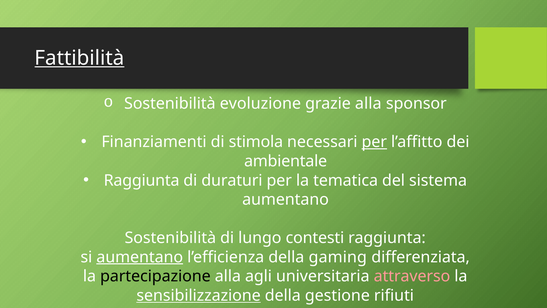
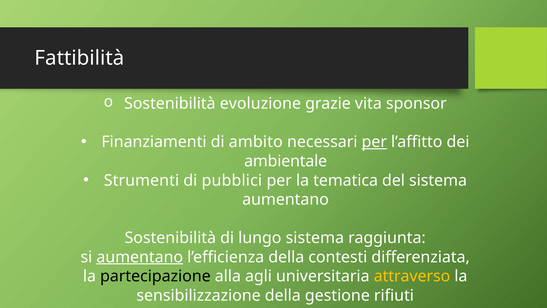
Fattibilità underline: present -> none
grazie alla: alla -> vita
stimola: stimola -> ambito
Raggiunta at (142, 180): Raggiunta -> Strumenti
duraturi: duraturi -> pubblici
lungo contesti: contesti -> sistema
gaming: gaming -> contesti
attraverso colour: pink -> yellow
sensibilizzazione underline: present -> none
